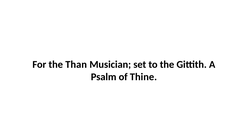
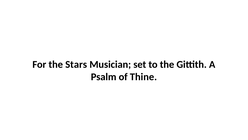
Than: Than -> Stars
